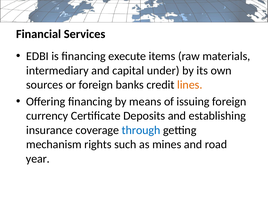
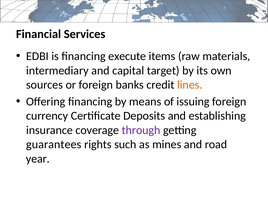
under: under -> target
through colour: blue -> purple
mechanism: mechanism -> guarantees
